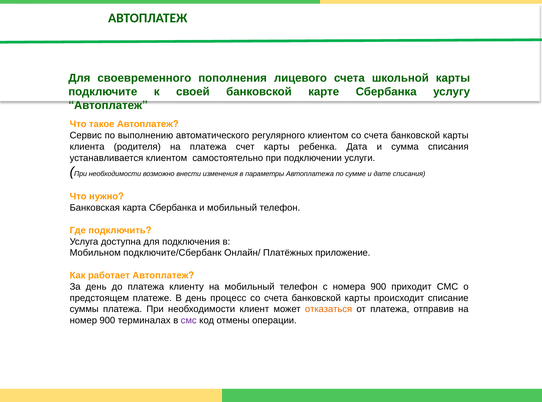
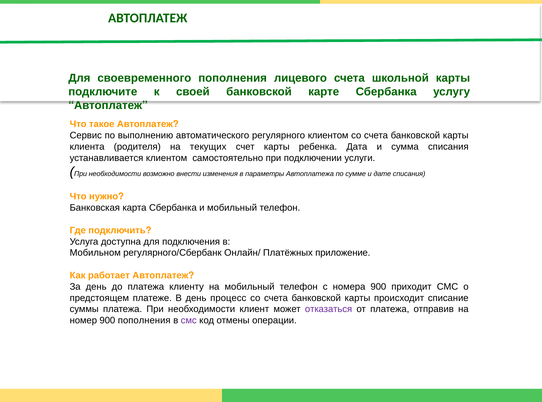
на платежа: платежа -> текущих
подключите/Сбербанк: подключите/Сбербанк -> регулярного/Сбербанк
отказаться colour: orange -> purple
900 терминалах: терминалах -> пополнения
